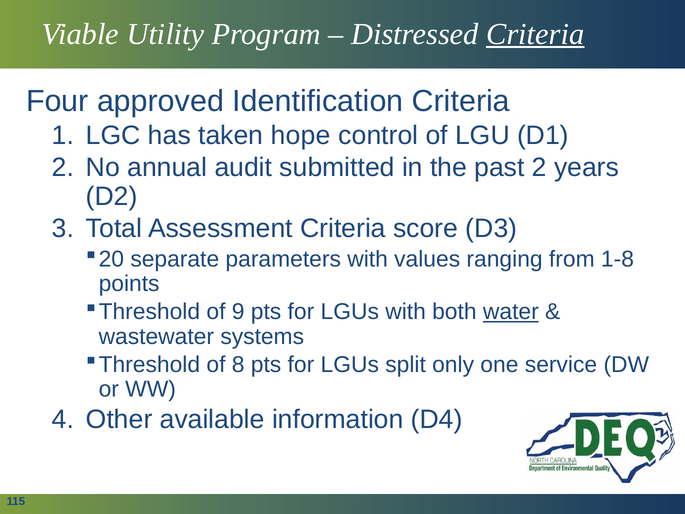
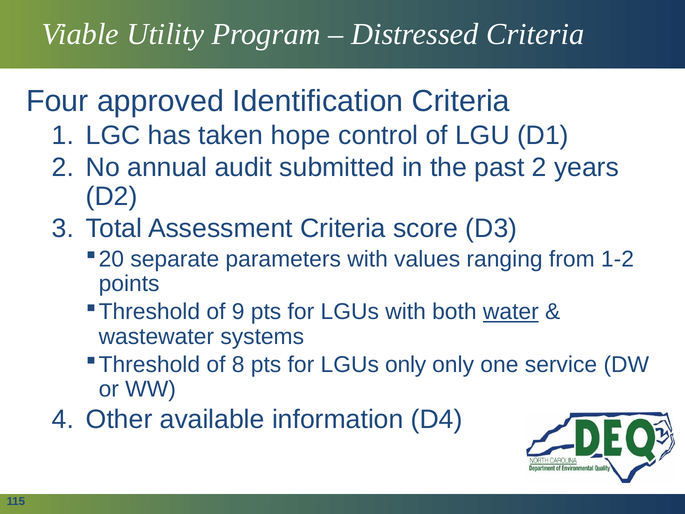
Criteria at (535, 34) underline: present -> none
1-8: 1-8 -> 1-2
LGUs split: split -> only
